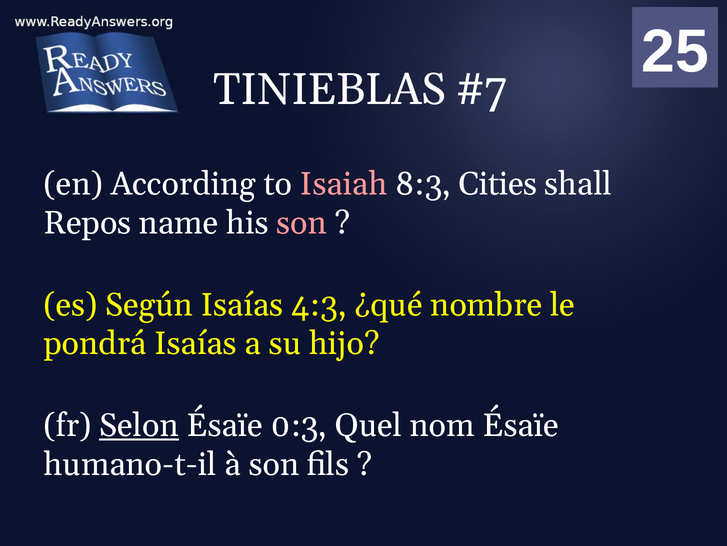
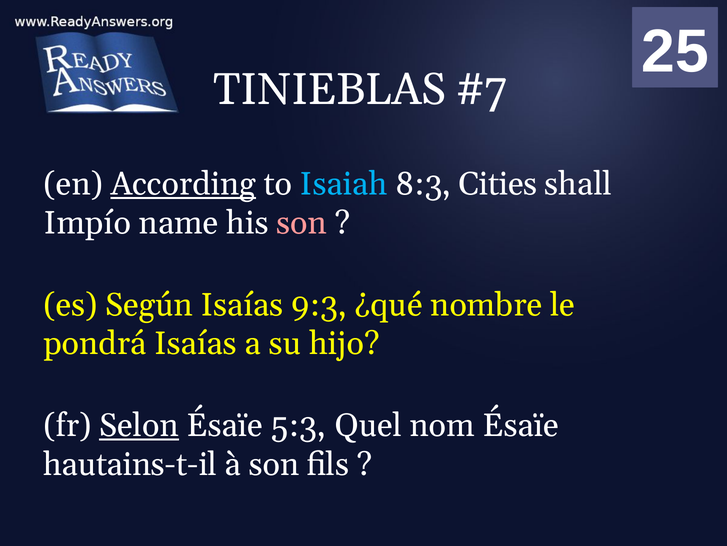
According underline: none -> present
Isaiah colour: pink -> light blue
Repos: Repos -> Impío
4:3: 4:3 -> 9:3
0:3: 0:3 -> 5:3
humano-t-il: humano-t-il -> hautains-t-il
